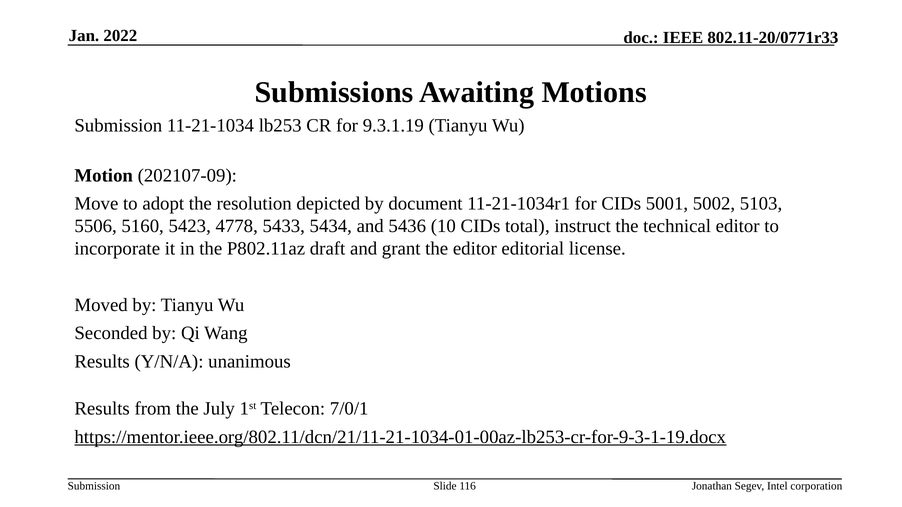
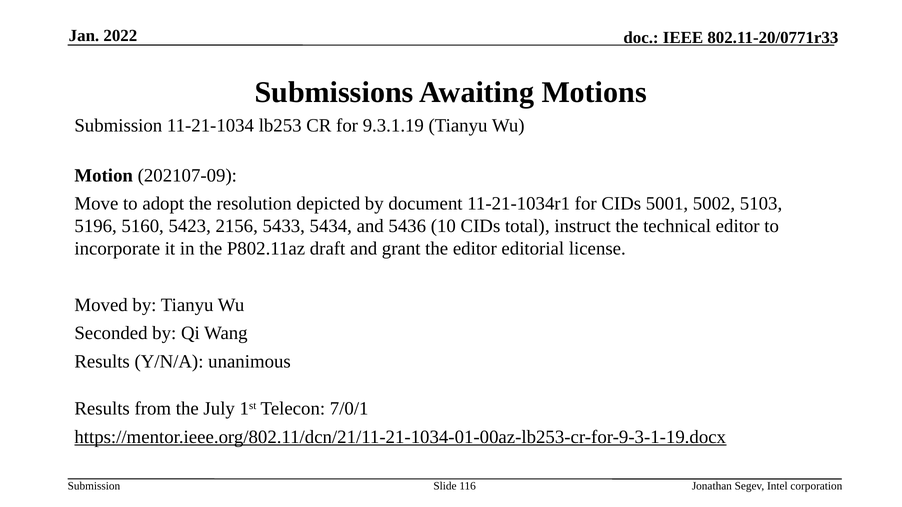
5506: 5506 -> 5196
4778: 4778 -> 2156
